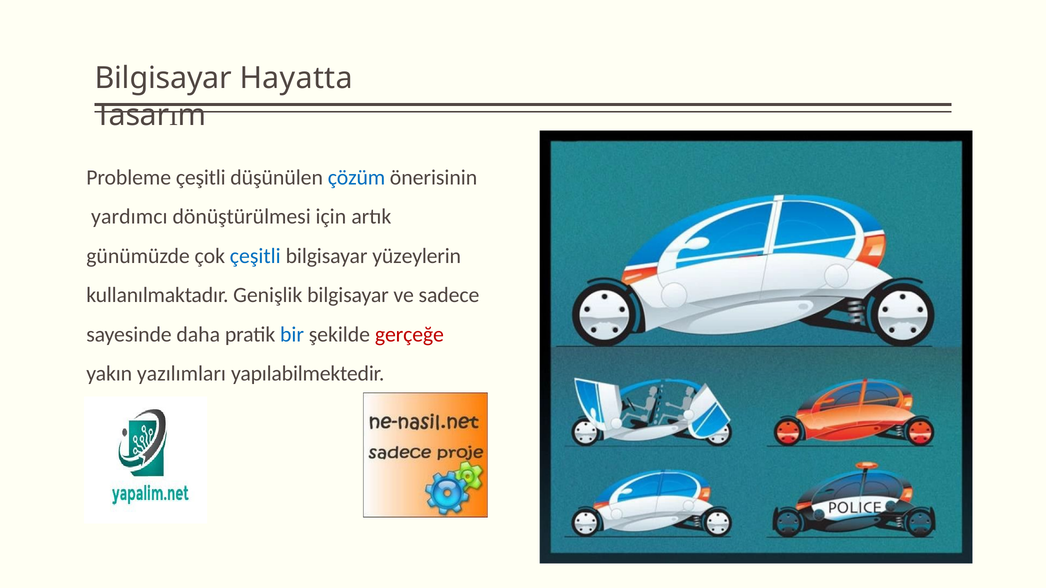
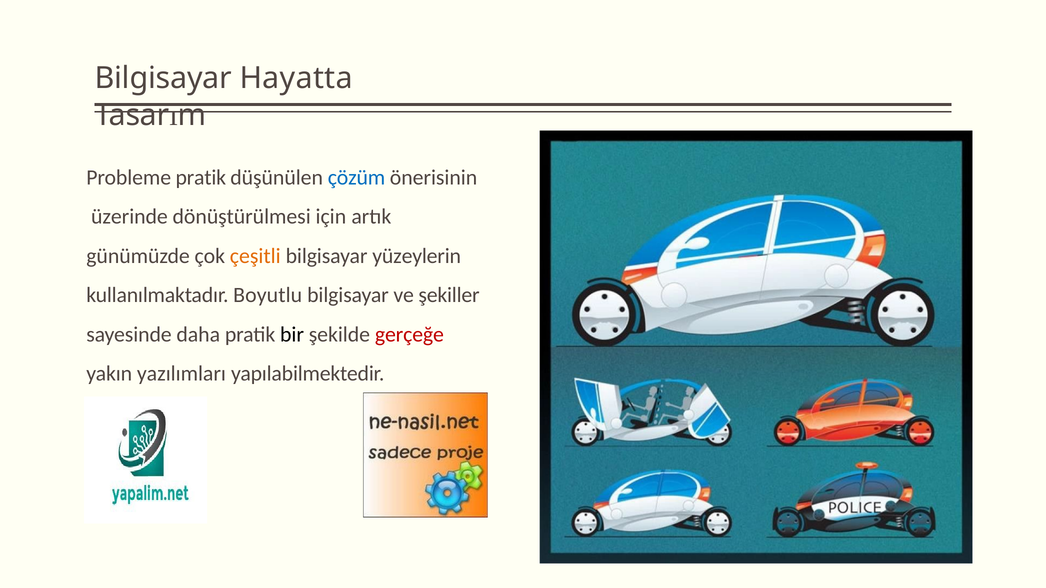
Probleme çeşitli: çeşitli -> pratik
yardımcı: yardımcı -> üzerinde
çeşitli at (255, 256) colour: blue -> orange
Genişlik: Genişlik -> Boyutlu
sadece: sadece -> şekiller
bir colour: blue -> black
